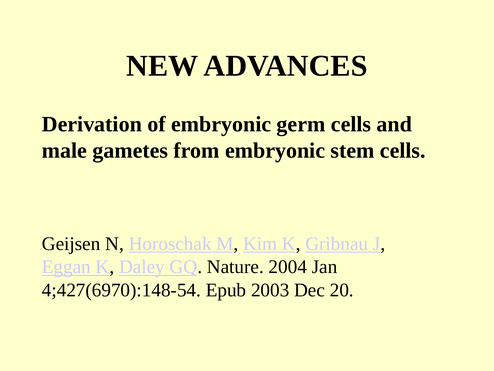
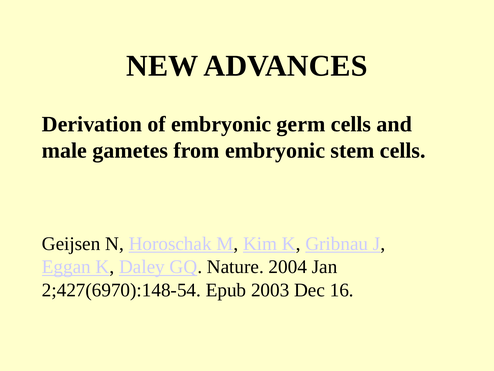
4;427(6970):148-54: 4;427(6970):148-54 -> 2;427(6970):148-54
20: 20 -> 16
